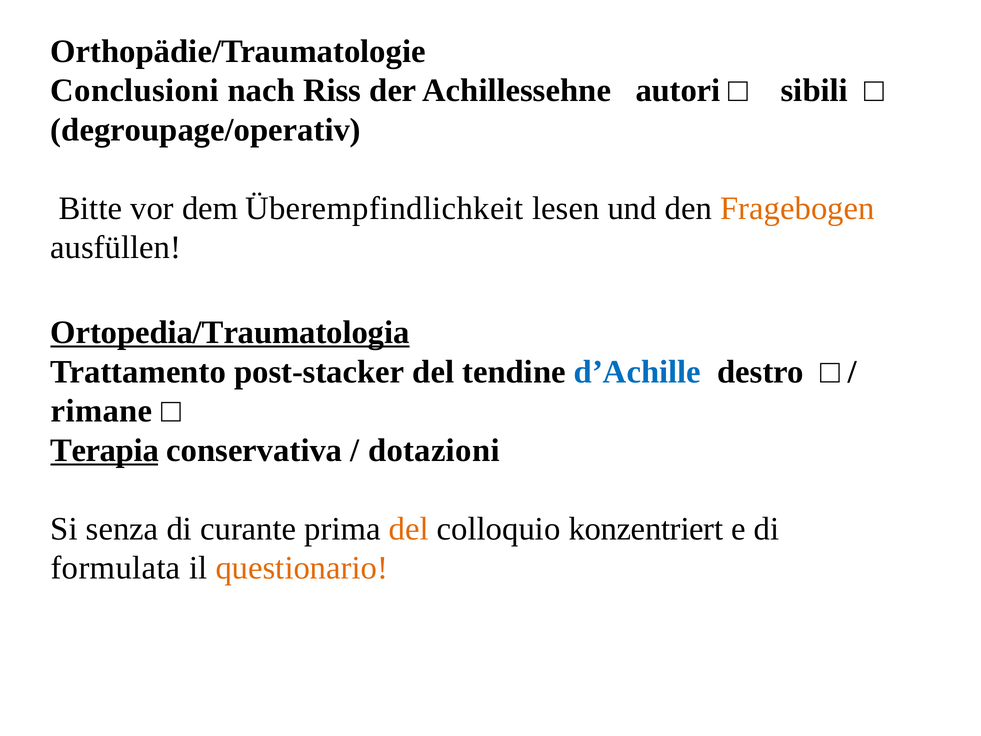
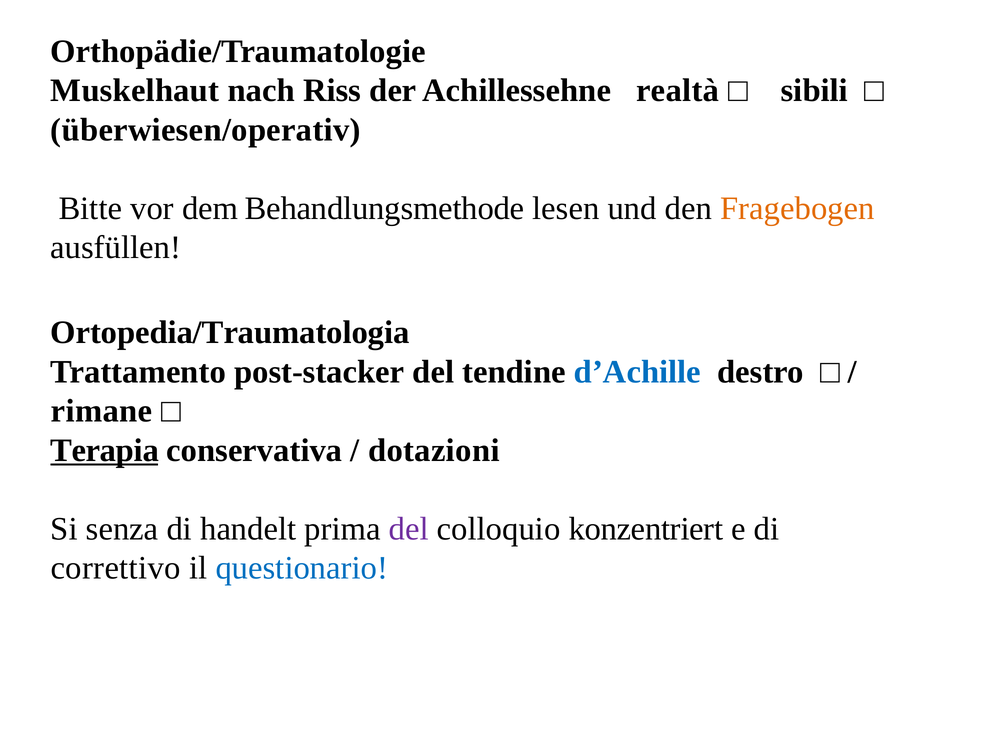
Conclusioni: Conclusioni -> Muskelhaut
autori: autori -> realtà
degroupage/operativ: degroupage/operativ -> überwiesen/operativ
Überempfindlichkeit: Überempfindlichkeit -> Behandlungsmethode
Ortopedia/Traumatologia underline: present -> none
curante: curante -> handelt
del at (409, 529) colour: orange -> purple
formulata: formulata -> correttivo
questionario colour: orange -> blue
